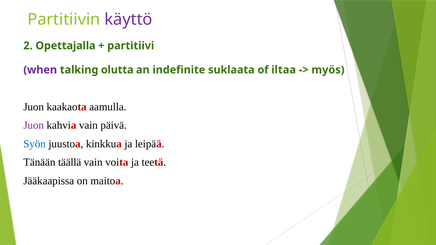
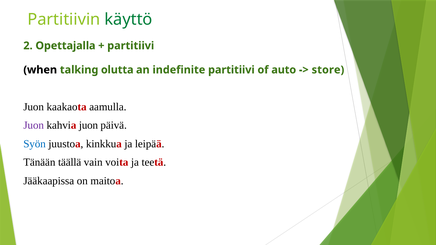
käyttö colour: purple -> green
when colour: purple -> black
indefinite suklaata: suklaata -> partitiivi
iltaa: iltaa -> auto
myös: myös -> store
kahvia vain: vain -> juon
